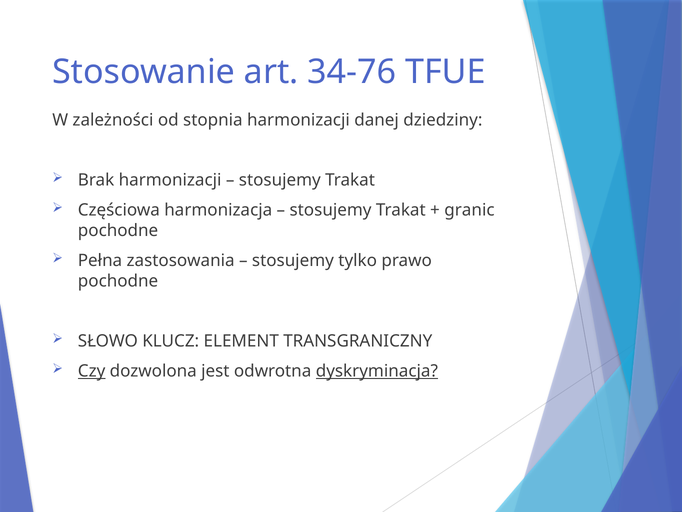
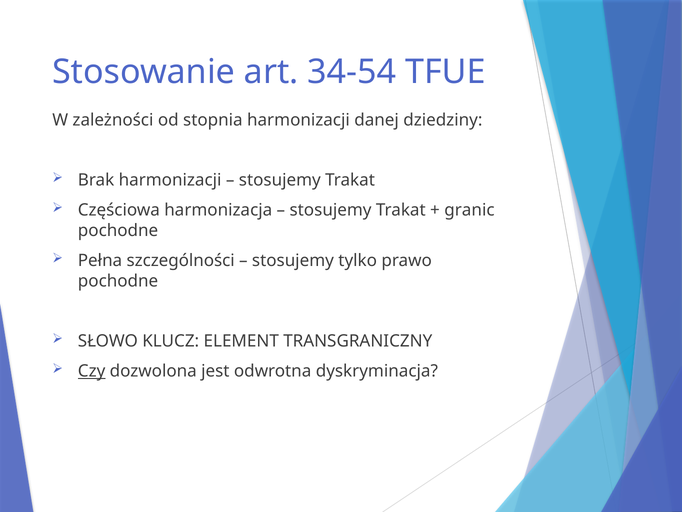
34-76: 34-76 -> 34-54
zastosowania: zastosowania -> szczególności
dyskryminacja underline: present -> none
